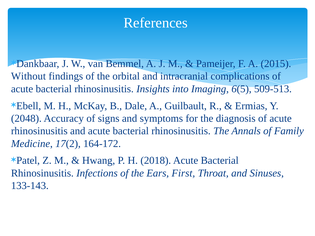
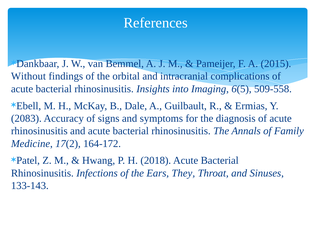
509-513: 509-513 -> 509-558
2048: 2048 -> 2083
First: First -> They
